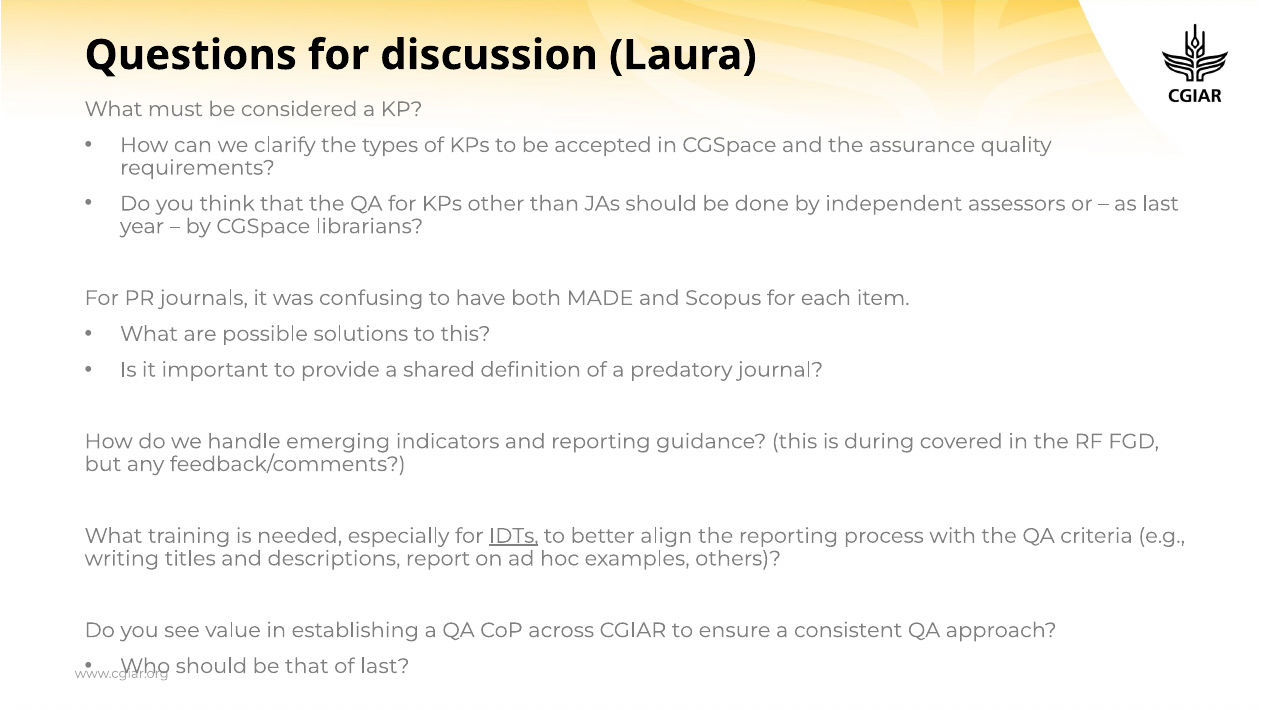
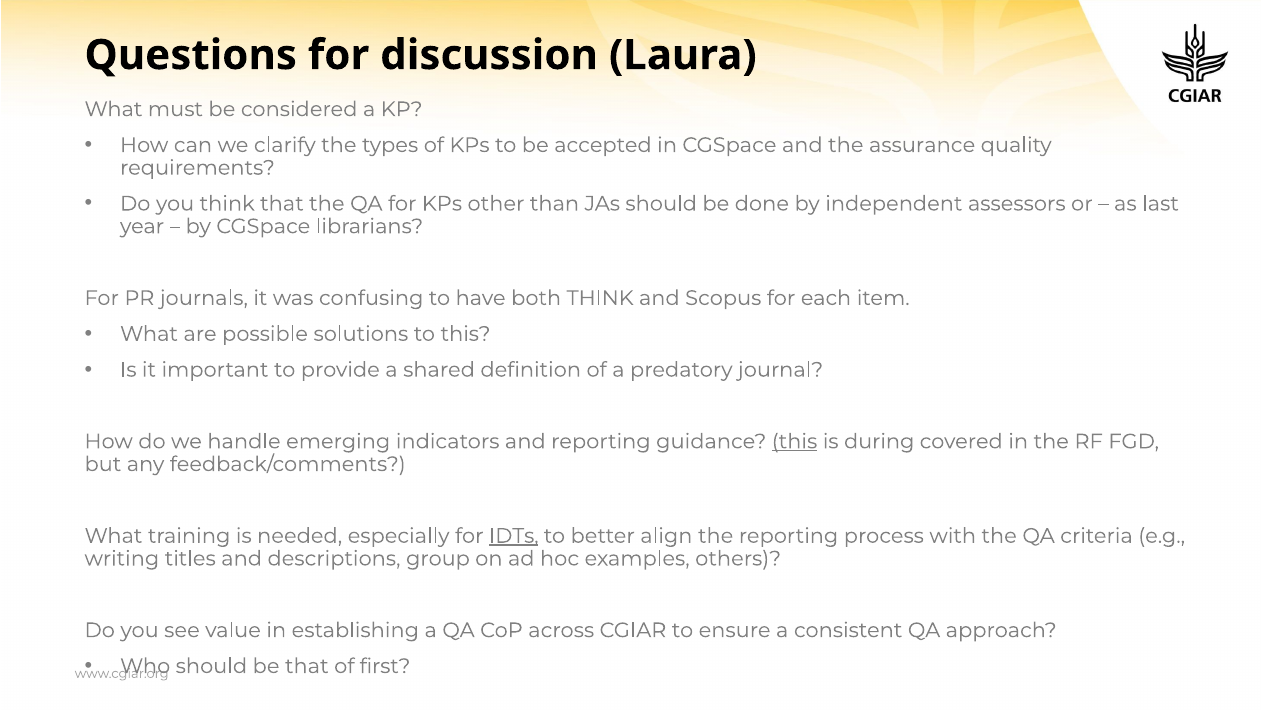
both MADE: MADE -> THINK
this at (795, 441) underline: none -> present
report: report -> group
of last: last -> first
